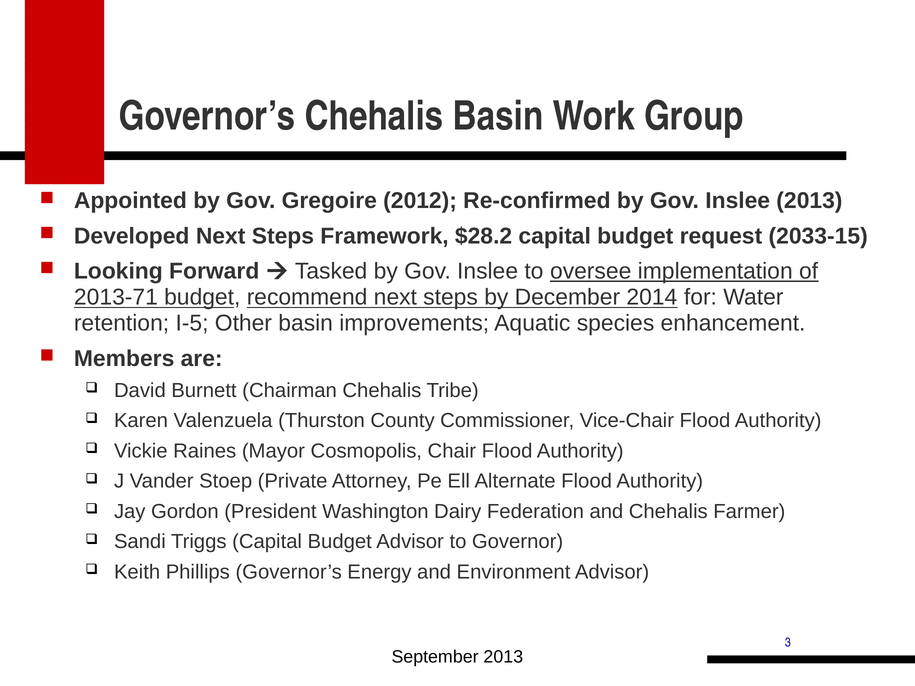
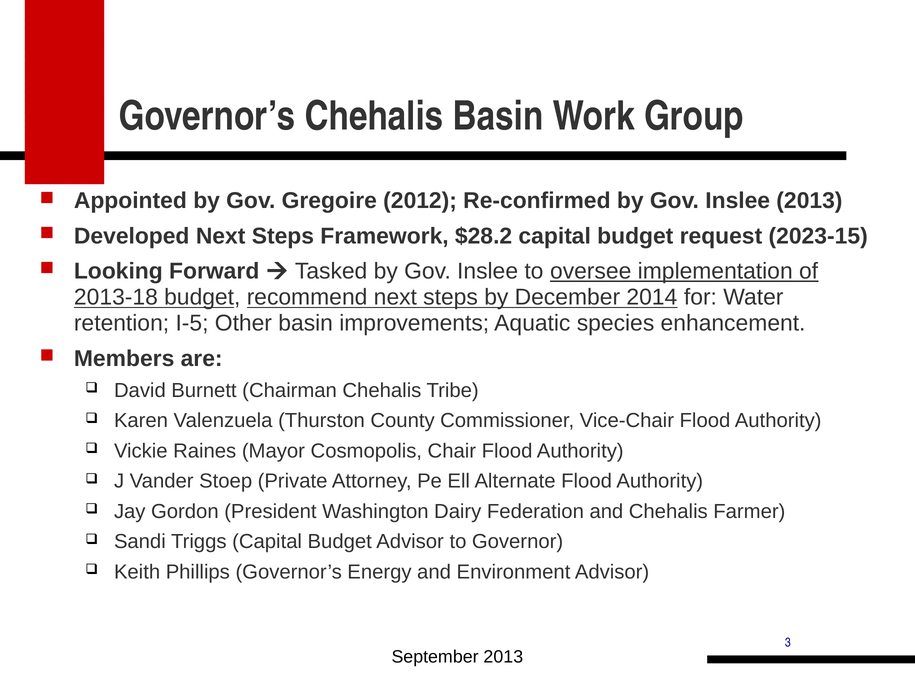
2033-15: 2033-15 -> 2023-15
2013-71: 2013-71 -> 2013-18
